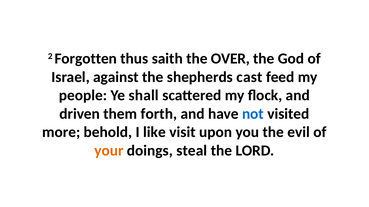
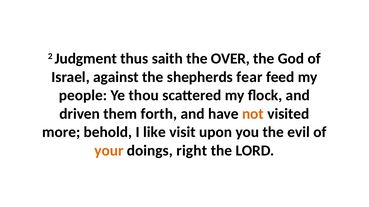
Forgotten: Forgotten -> Judgment
cast: cast -> fear
shall: shall -> thou
not colour: blue -> orange
steal: steal -> right
